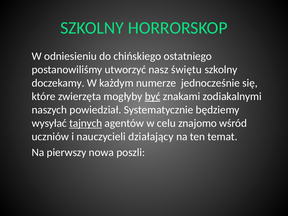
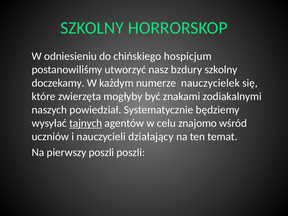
ostatniego: ostatniego -> hospicjum
świętu: świętu -> bzdury
jednocześnie: jednocześnie -> nauczycielek
być underline: present -> none
pierwszy nowa: nowa -> poszli
